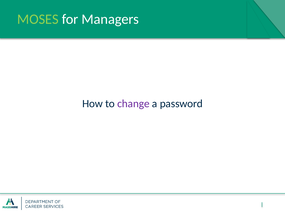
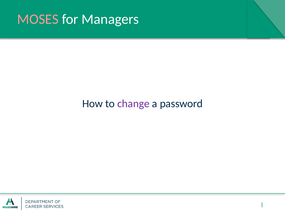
MOSES colour: light green -> pink
